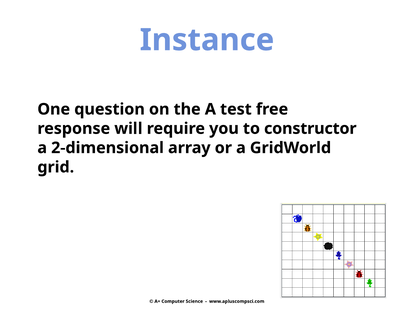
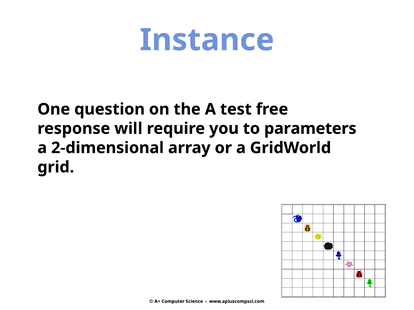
constructor: constructor -> parameters
